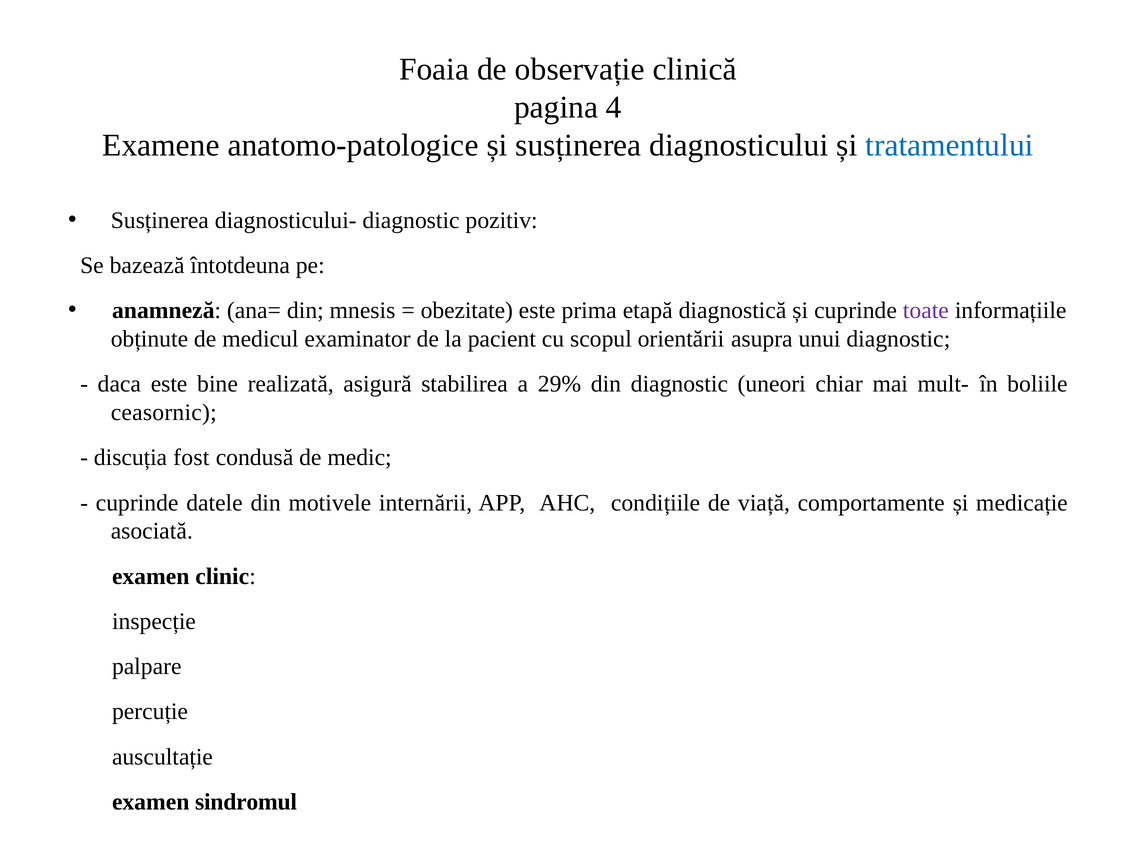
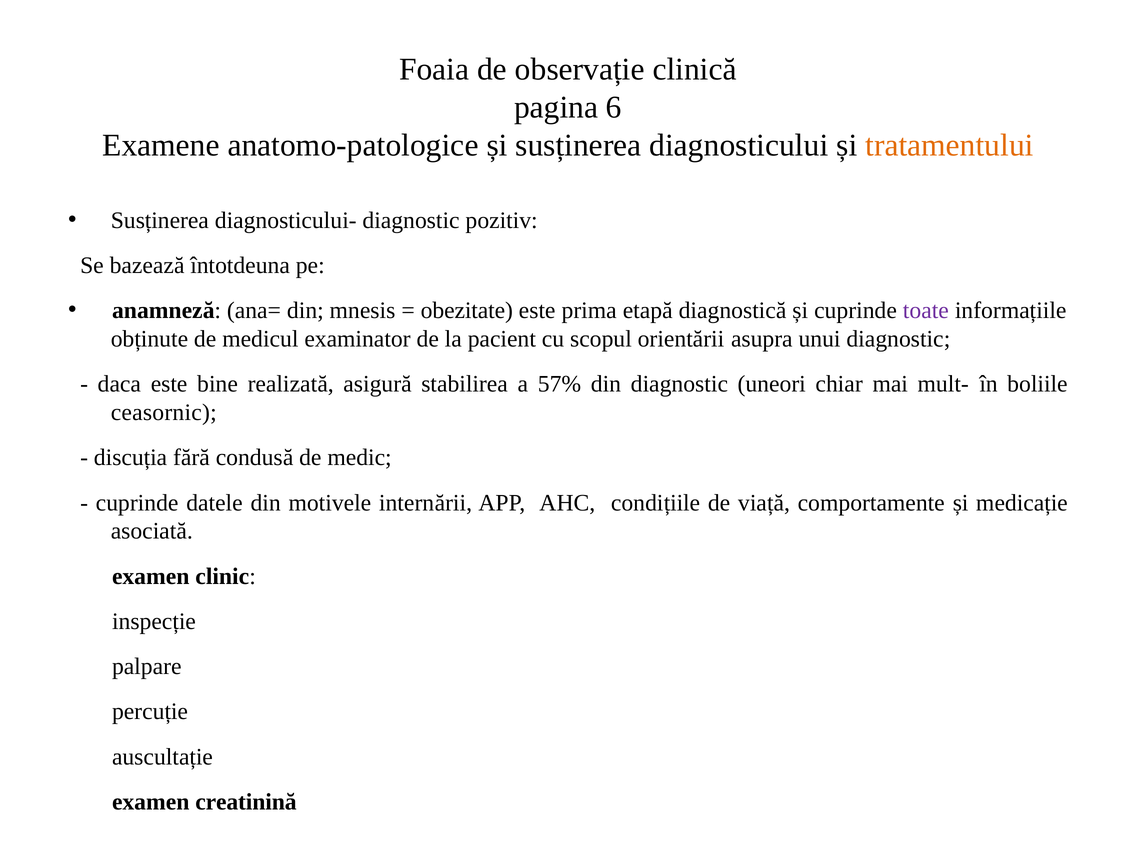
4: 4 -> 6
tratamentului colour: blue -> orange
29%: 29% -> 57%
fost: fost -> fără
sindromul: sindromul -> creatinină
